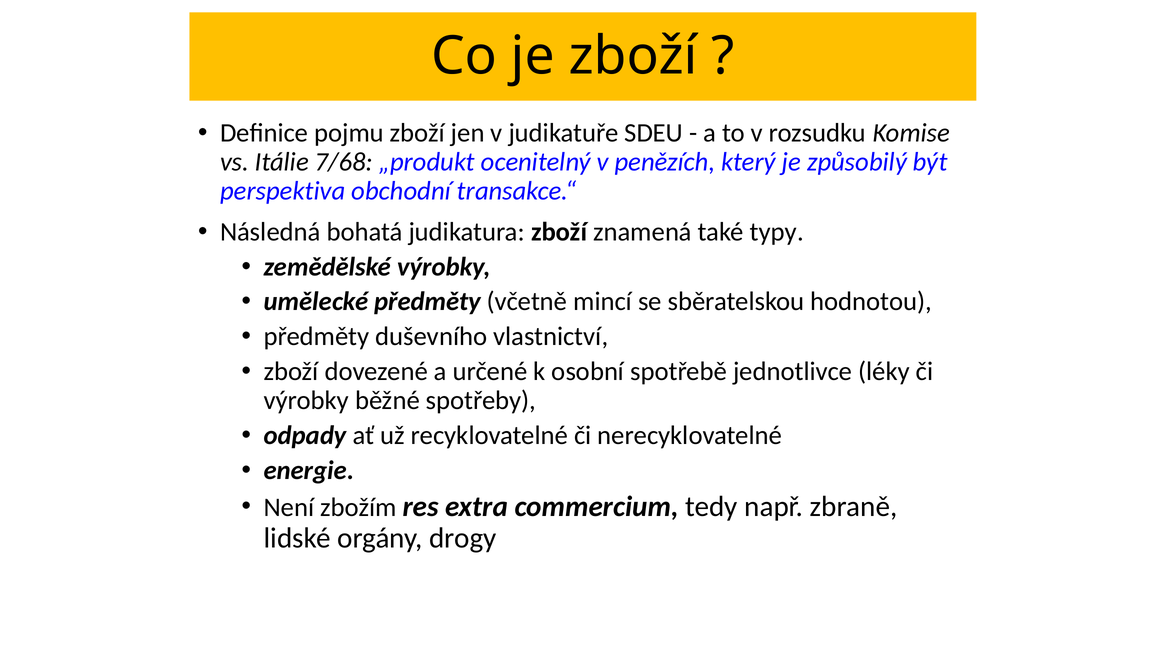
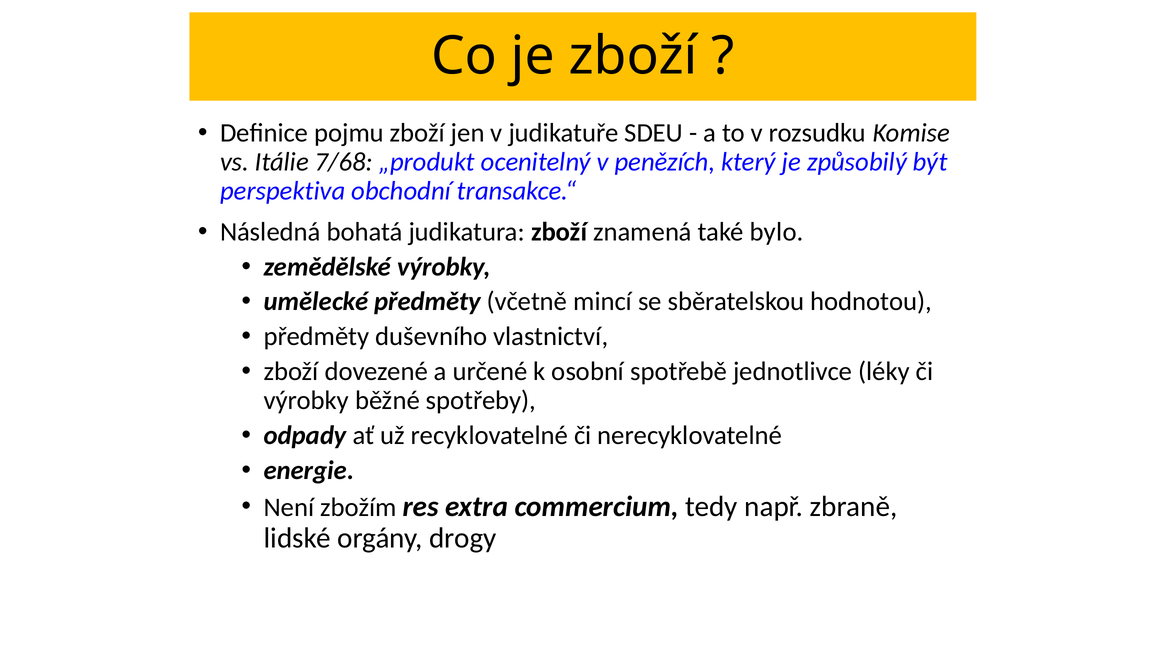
typy: typy -> bylo
